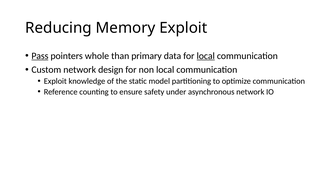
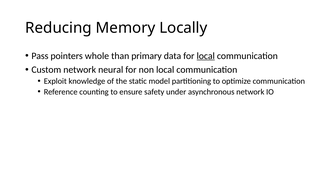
Memory Exploit: Exploit -> Locally
Pass underline: present -> none
design: design -> neural
